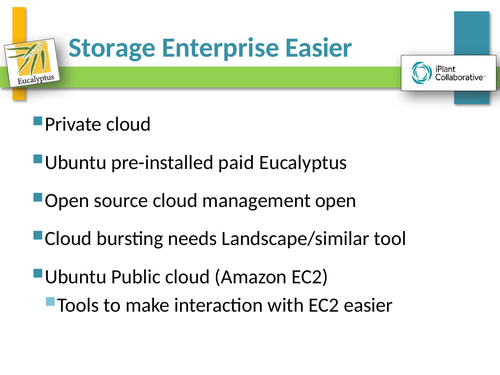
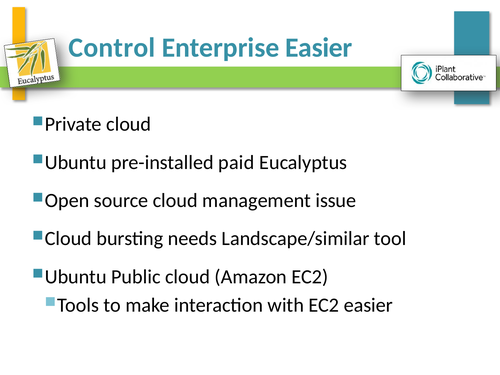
Storage: Storage -> Control
open: open -> issue
